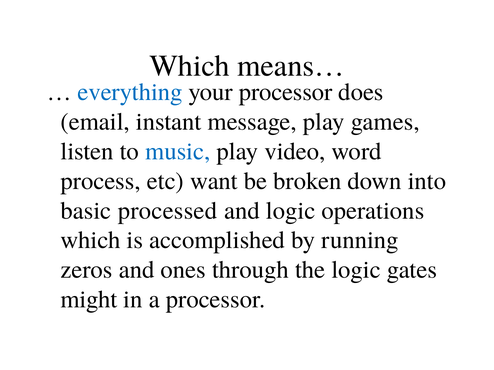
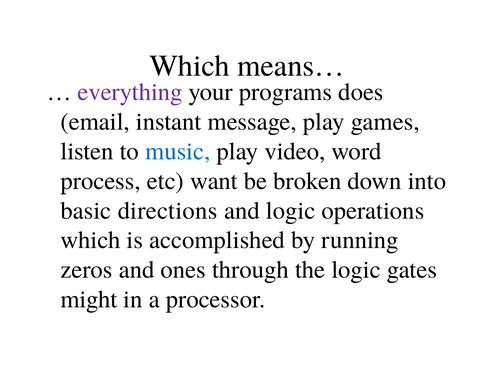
everything colour: blue -> purple
your processor: processor -> programs
processed: processed -> directions
